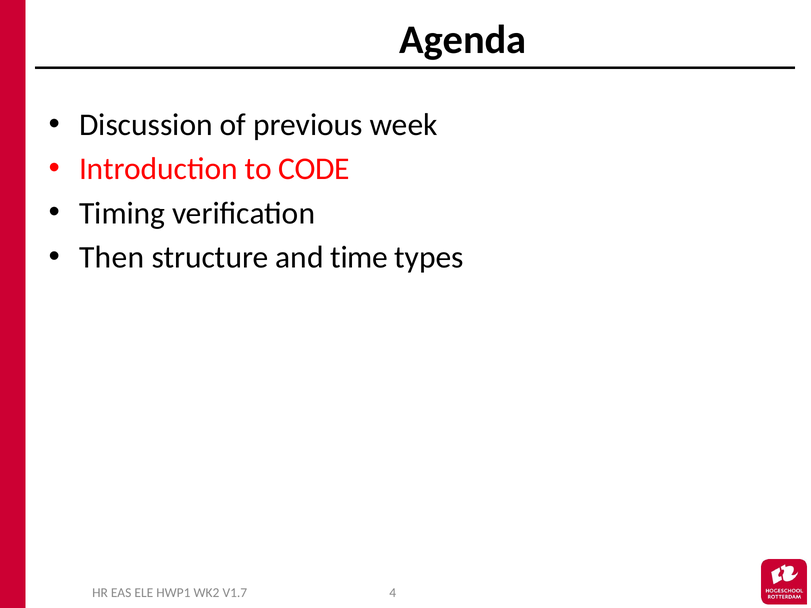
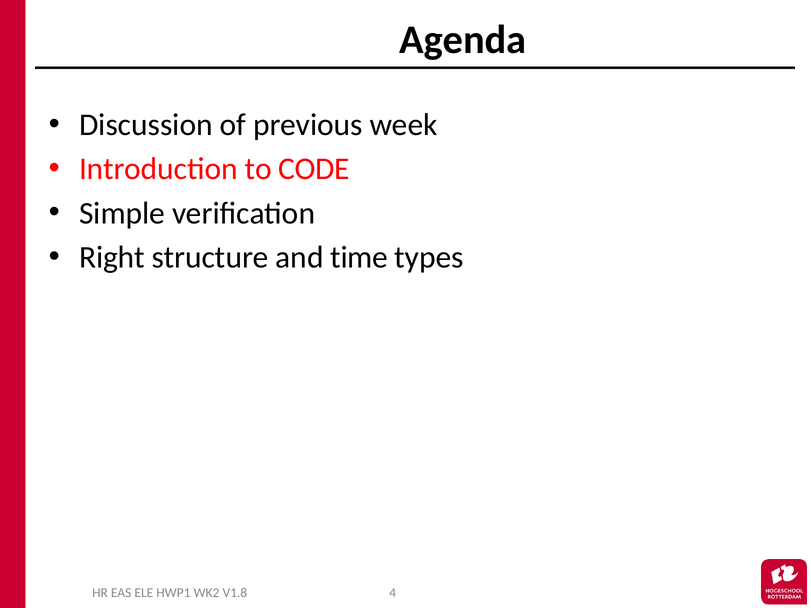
Timing: Timing -> Simple
Then: Then -> Right
V1.7: V1.7 -> V1.8
